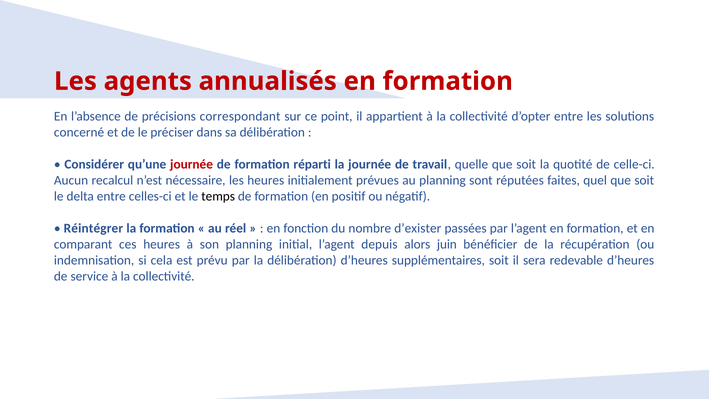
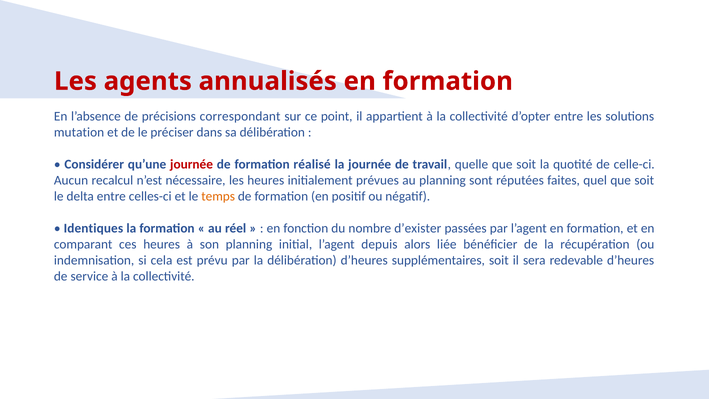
concerné: concerné -> mutation
réparti: réparti -> réalisé
temps colour: black -> orange
Réintégrer: Réintégrer -> Identiques
juin: juin -> liée
